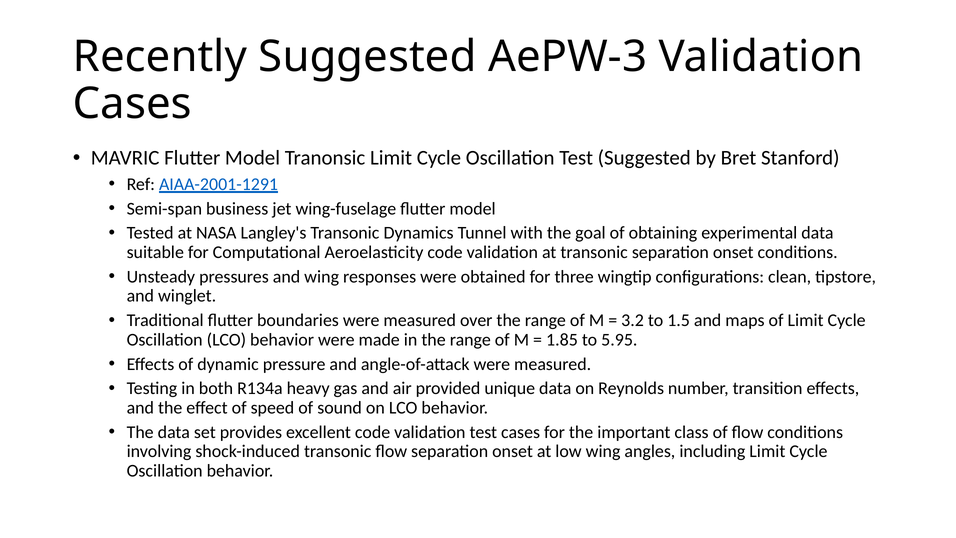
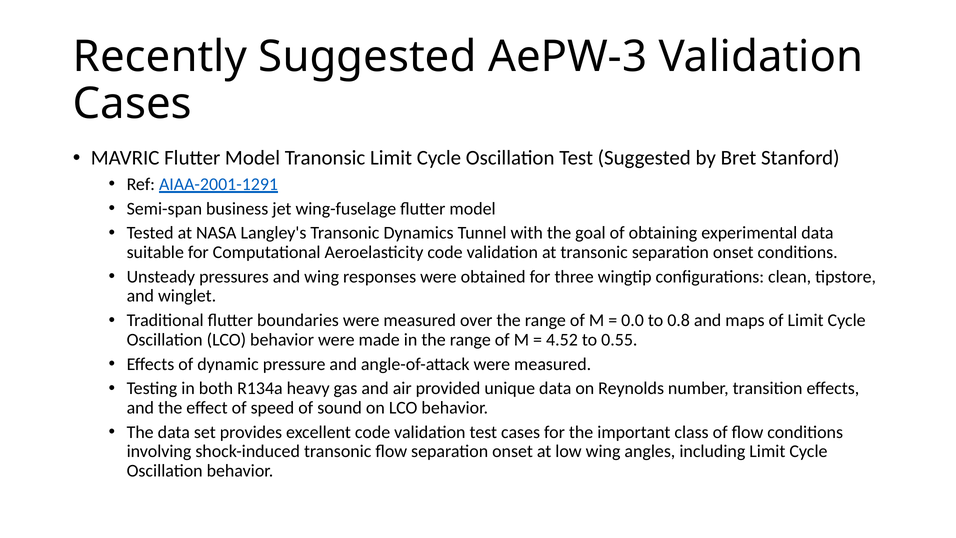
3.2: 3.2 -> 0.0
1.5: 1.5 -> 0.8
1.85: 1.85 -> 4.52
5.95: 5.95 -> 0.55
